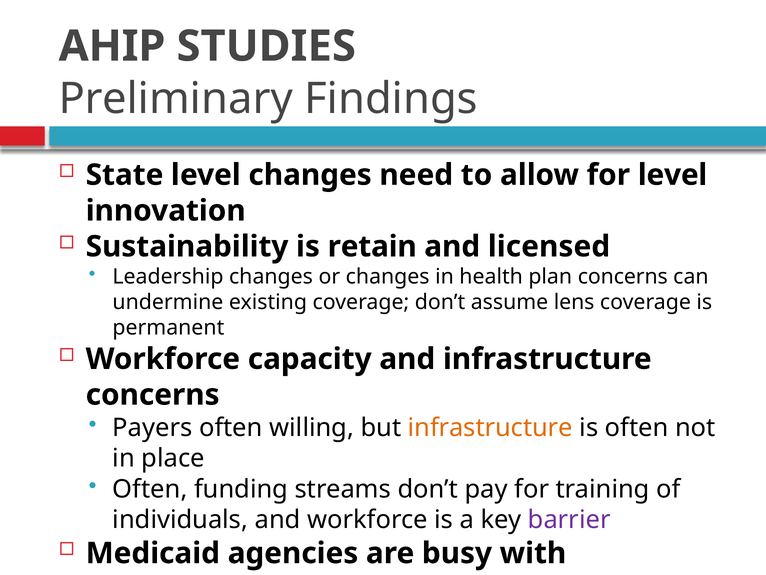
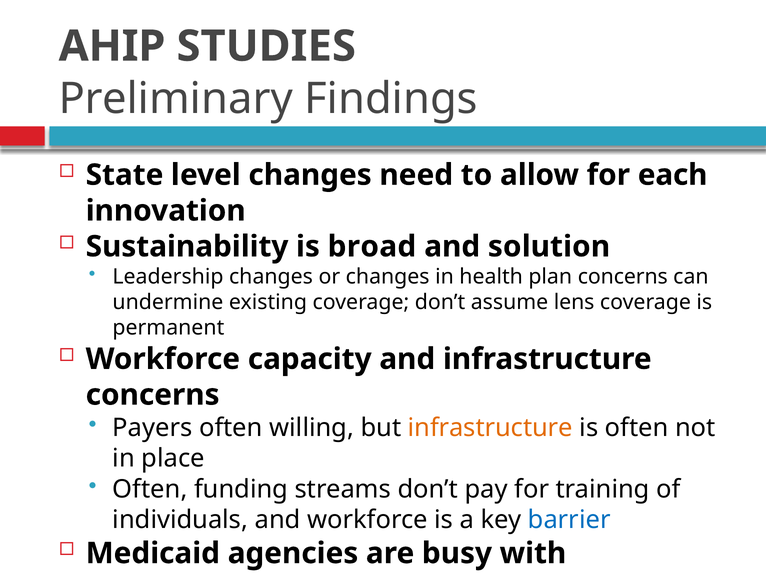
for level: level -> each
retain: retain -> broad
licensed: licensed -> solution
barrier colour: purple -> blue
